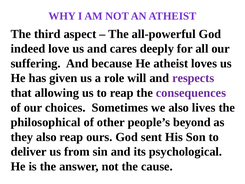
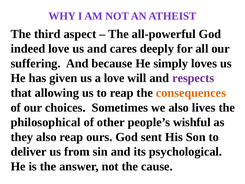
He atheist: atheist -> simply
a role: role -> love
consequences colour: purple -> orange
beyond: beyond -> wishful
